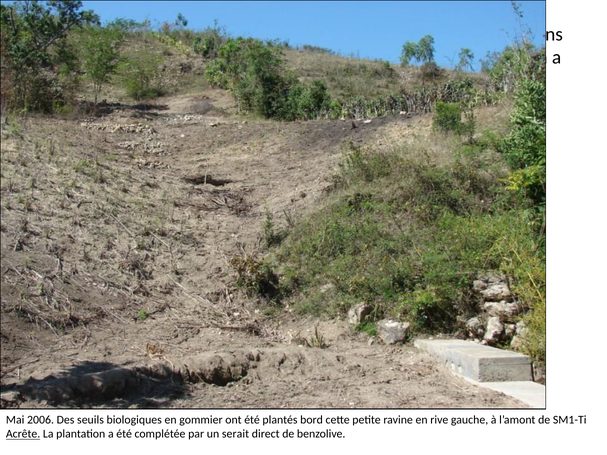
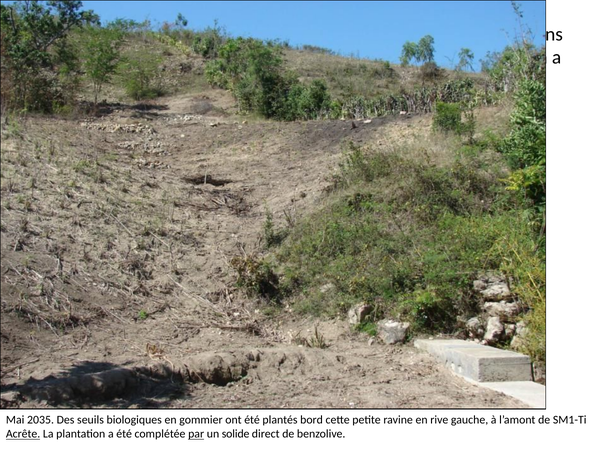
2006: 2006 -> 2035
par at (196, 434) underline: none -> present
serait: serait -> solide
